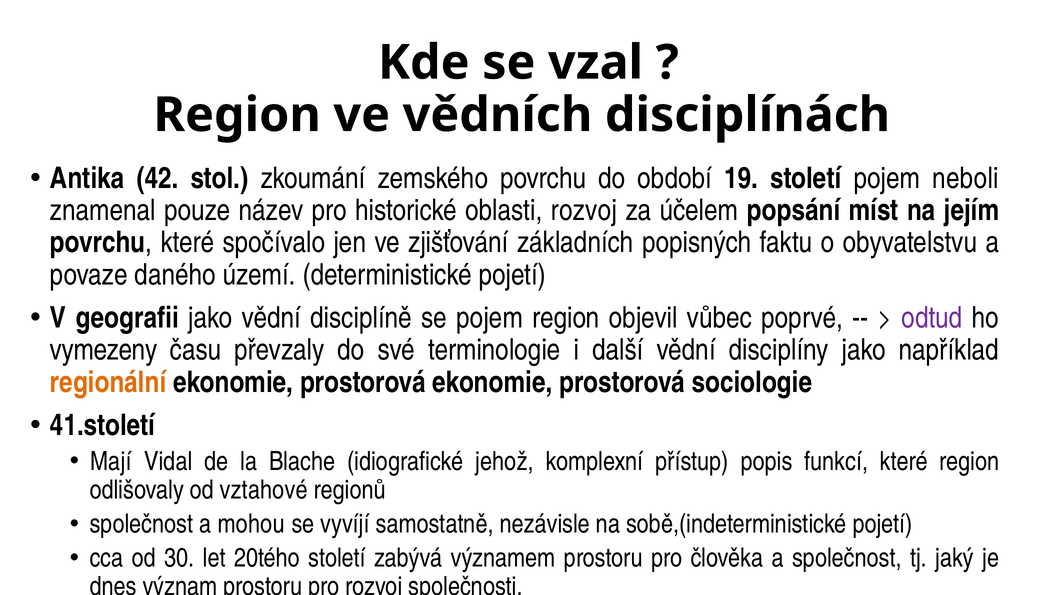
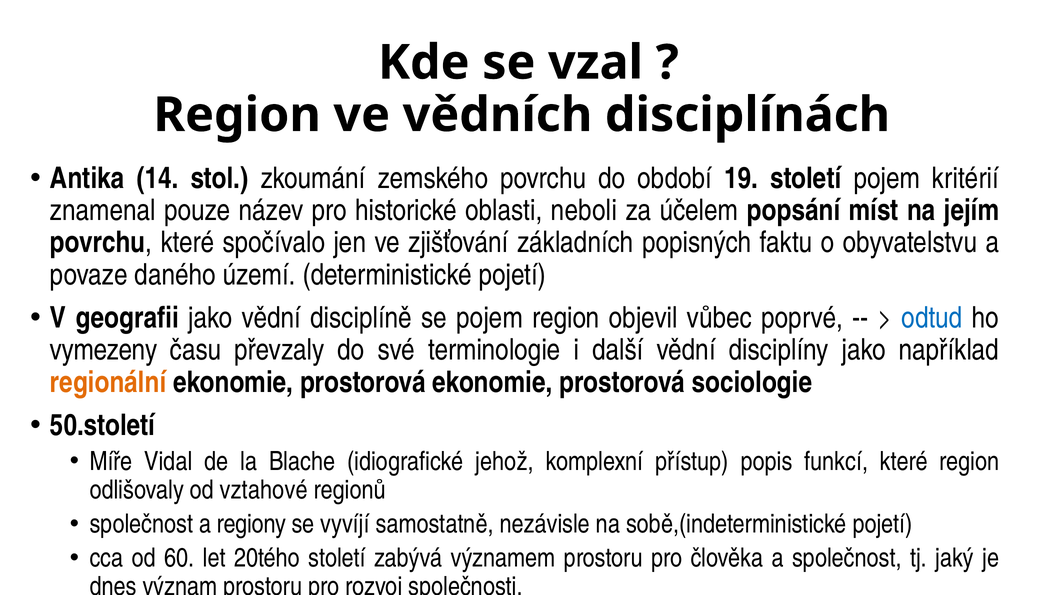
42: 42 -> 14
neboli: neboli -> kritérií
oblasti rozvoj: rozvoj -> neboli
odtud colour: purple -> blue
41.století: 41.století -> 50.století
Mají: Mají -> Míře
mohou: mohou -> regiony
30: 30 -> 60
